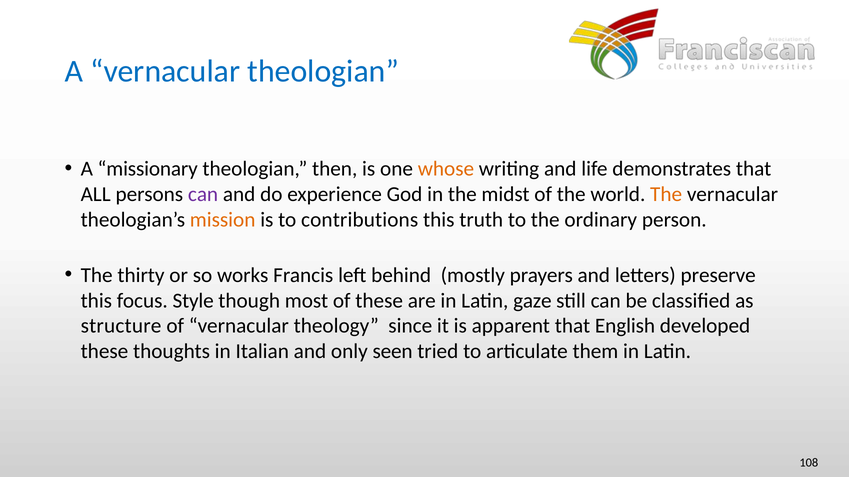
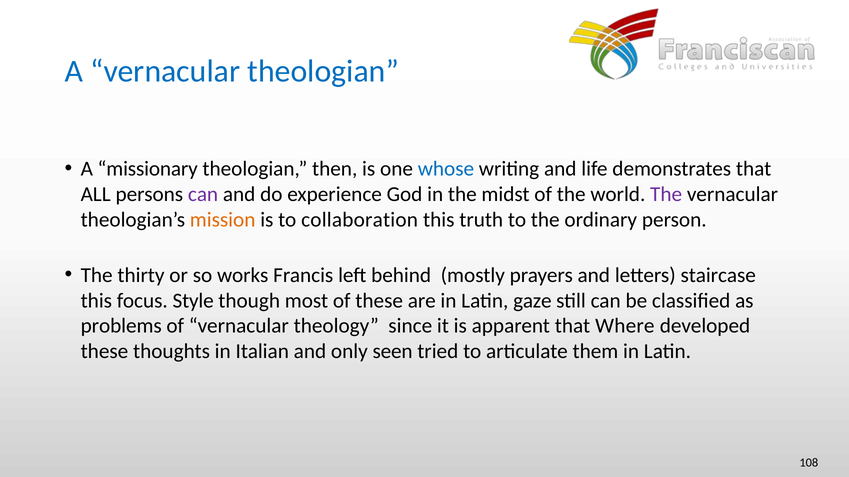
whose colour: orange -> blue
The at (666, 194) colour: orange -> purple
contributions: contributions -> collaboration
preserve: preserve -> staircase
structure: structure -> problems
English: English -> Where
